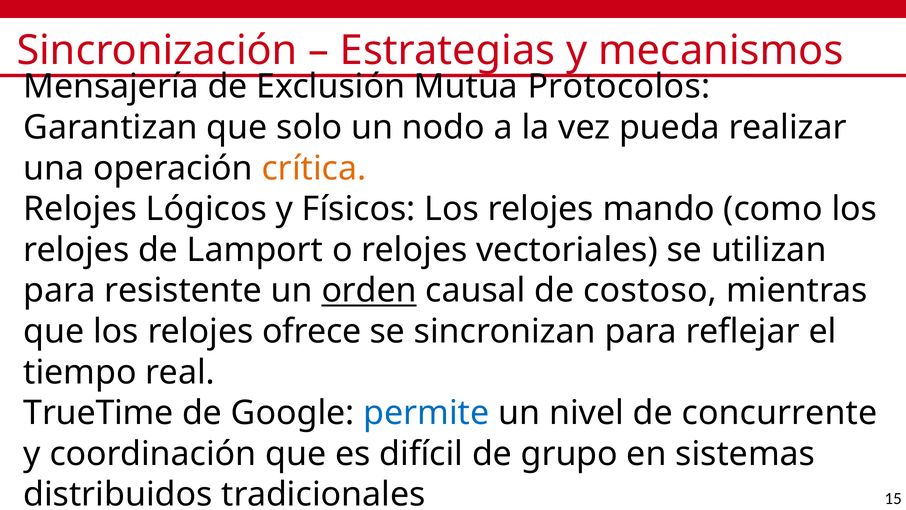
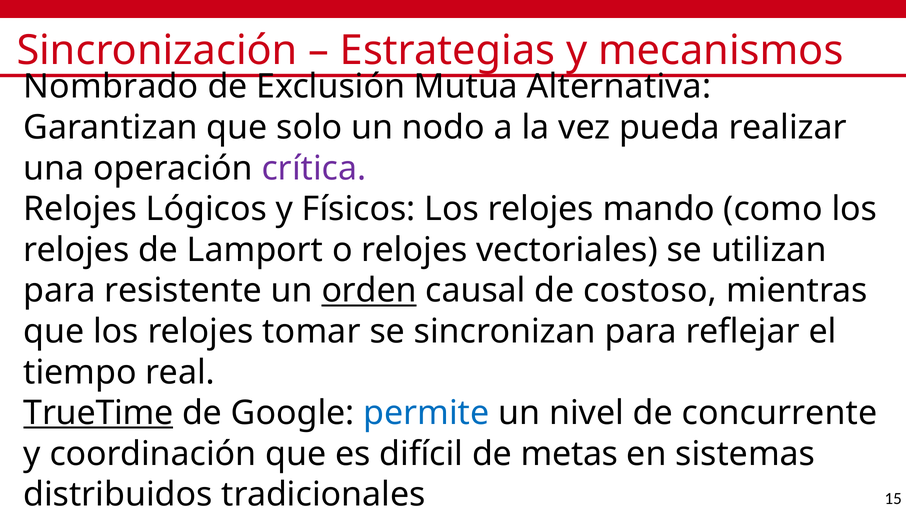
Mensajería: Mensajería -> Nombrado
Protocolos: Protocolos -> Alternativa
crítica colour: orange -> purple
ofrece: ofrece -> tomar
TrueTime underline: none -> present
grupo: grupo -> metas
